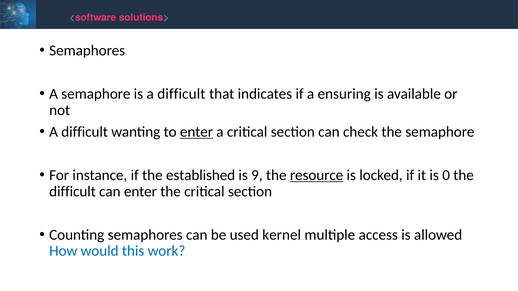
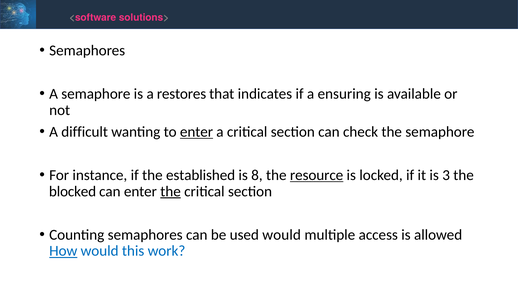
is a difficult: difficult -> restores
9: 9 -> 8
0: 0 -> 3
difficult at (73, 192): difficult -> blocked
the at (171, 192) underline: none -> present
used kernel: kernel -> would
How underline: none -> present
